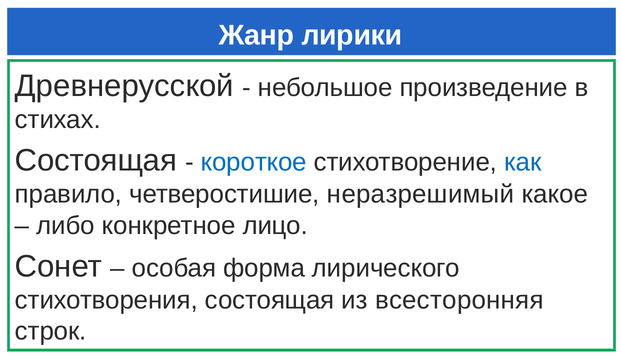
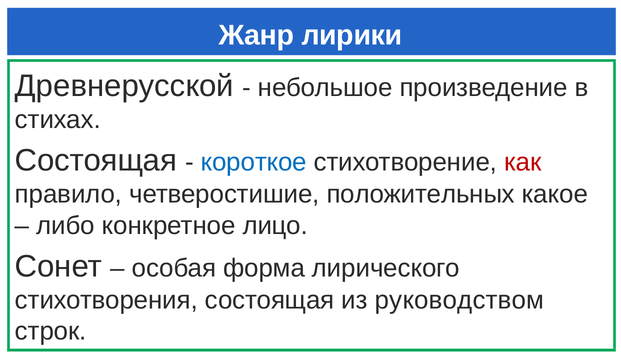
как colour: blue -> red
неразрешимый: неразрешимый -> положительных
всесторонняя: всесторонняя -> руководством
